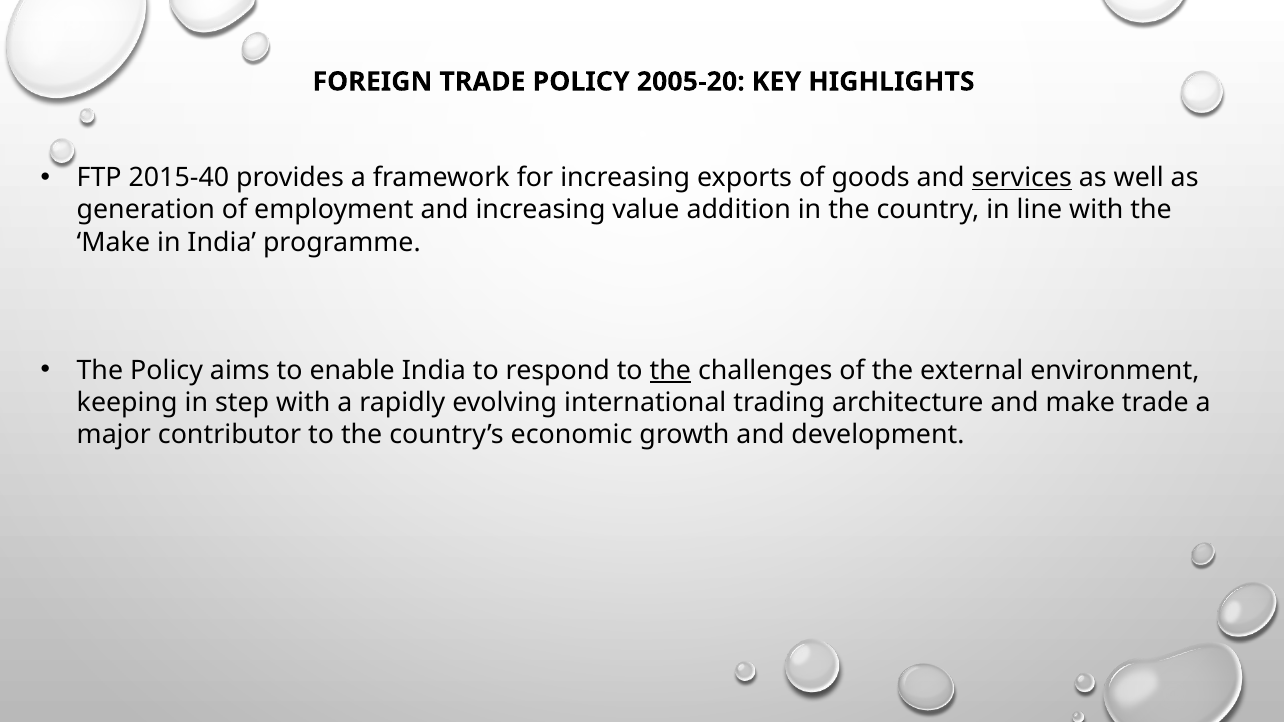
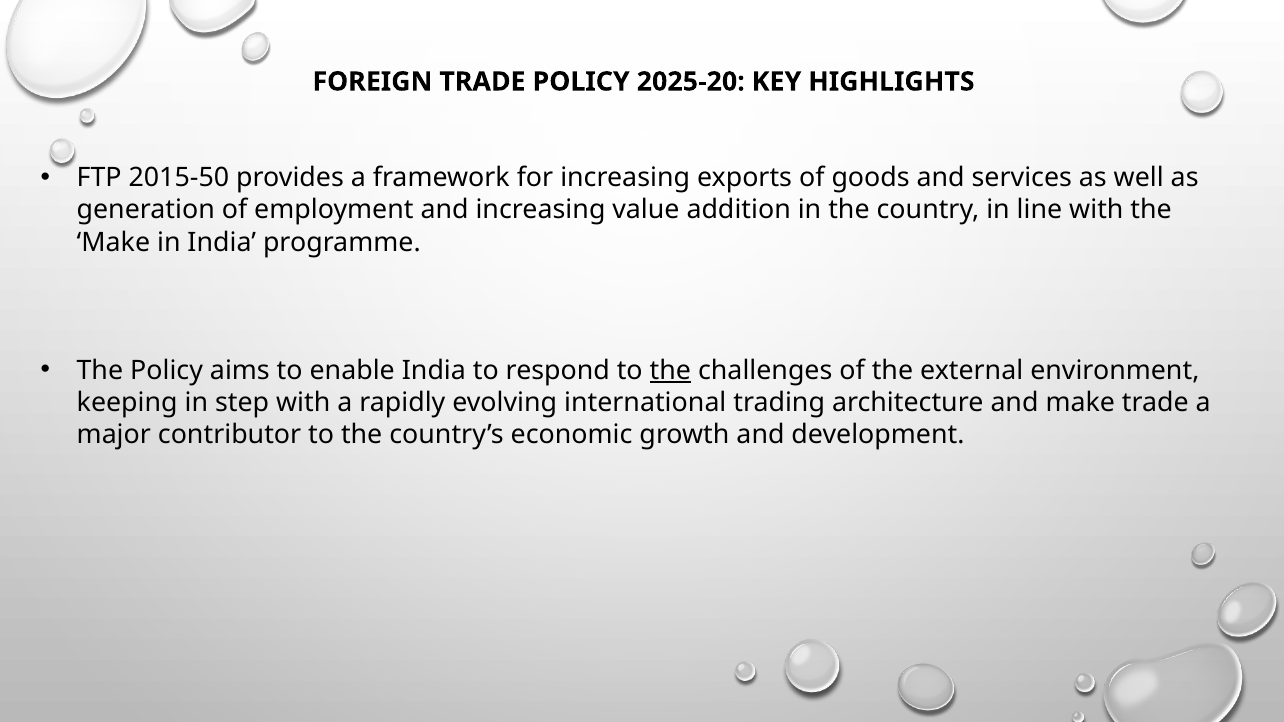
2005-20: 2005-20 -> 2025-20
2015-40: 2015-40 -> 2015-50
services underline: present -> none
